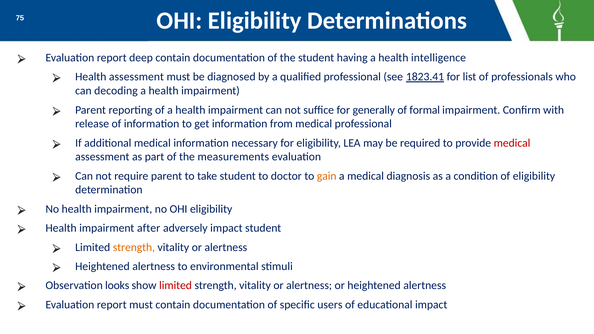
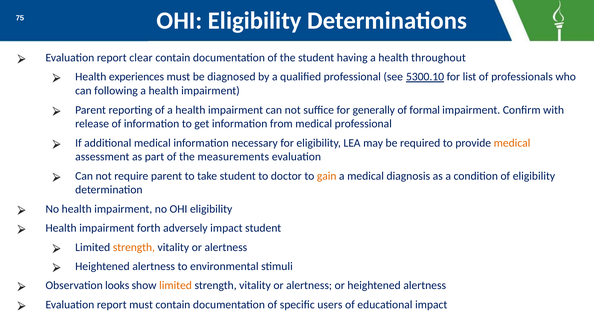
deep: deep -> clear
intelligence: intelligence -> throughout
Health assessment: assessment -> experiences
1823.41: 1823.41 -> 5300.10
decoding: decoding -> following
medical at (512, 143) colour: red -> orange
after: after -> forth
limited at (176, 286) colour: red -> orange
